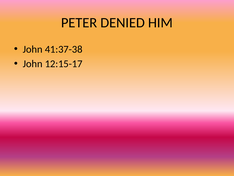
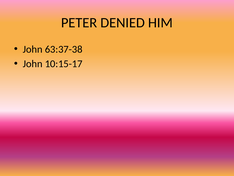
41:37-38: 41:37-38 -> 63:37-38
12:15-17: 12:15-17 -> 10:15-17
